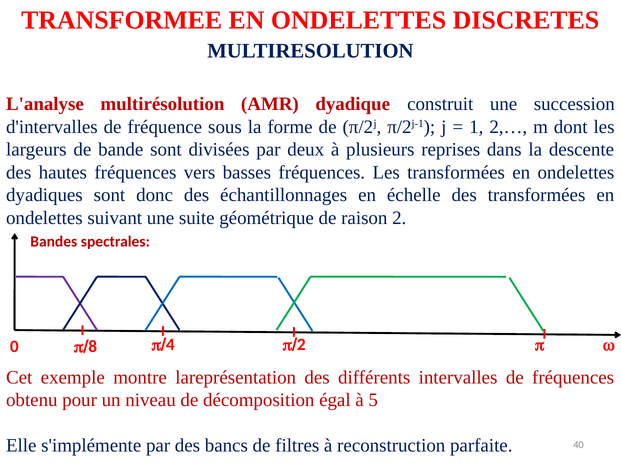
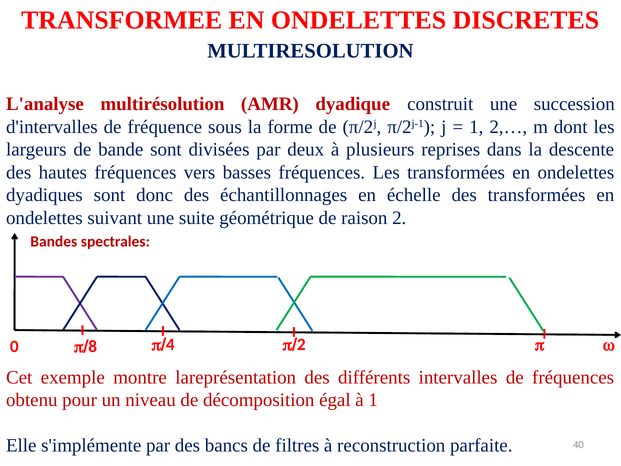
à 5: 5 -> 1
